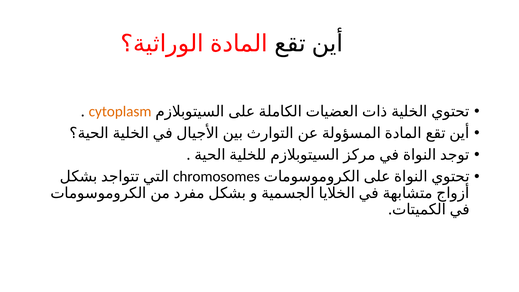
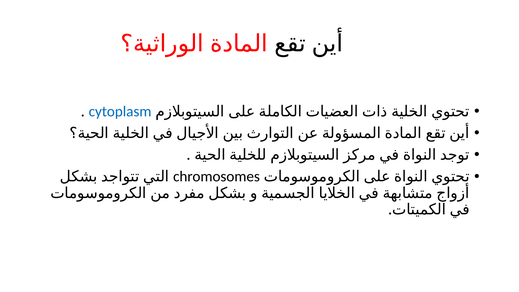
cytoplasm colour: orange -> blue
